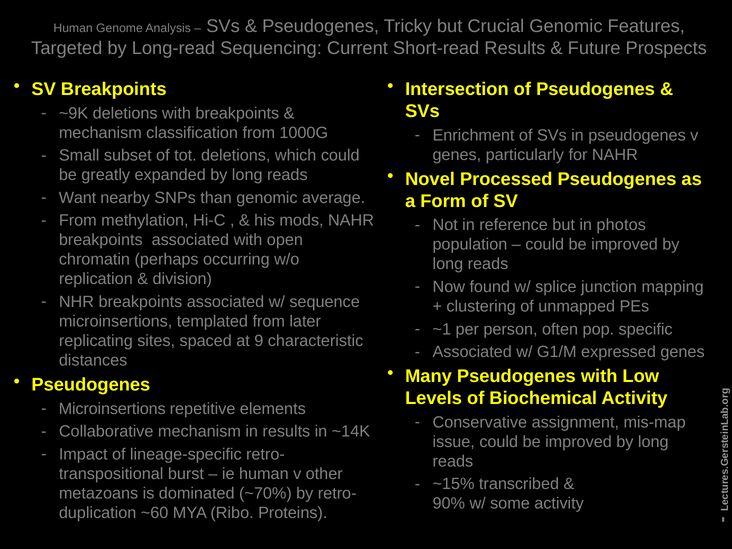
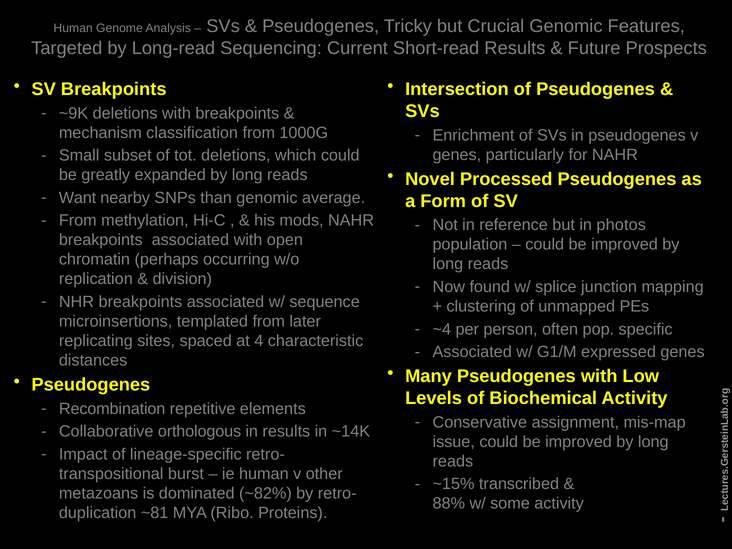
~1: ~1 -> ~4
at 9: 9 -> 4
Microinsertions at (112, 409): Microinsertions -> Recombination
Collaborative mechanism: mechanism -> orthologous
~70%: ~70% -> ~82%
90%: 90% -> 88%
~60: ~60 -> ~81
